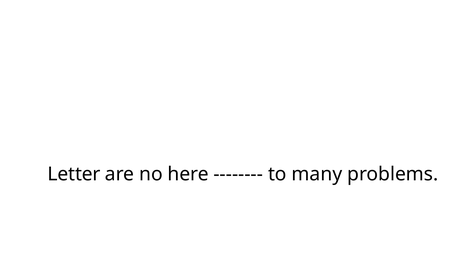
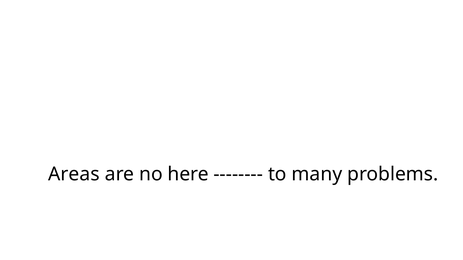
Letter: Letter -> Areas
